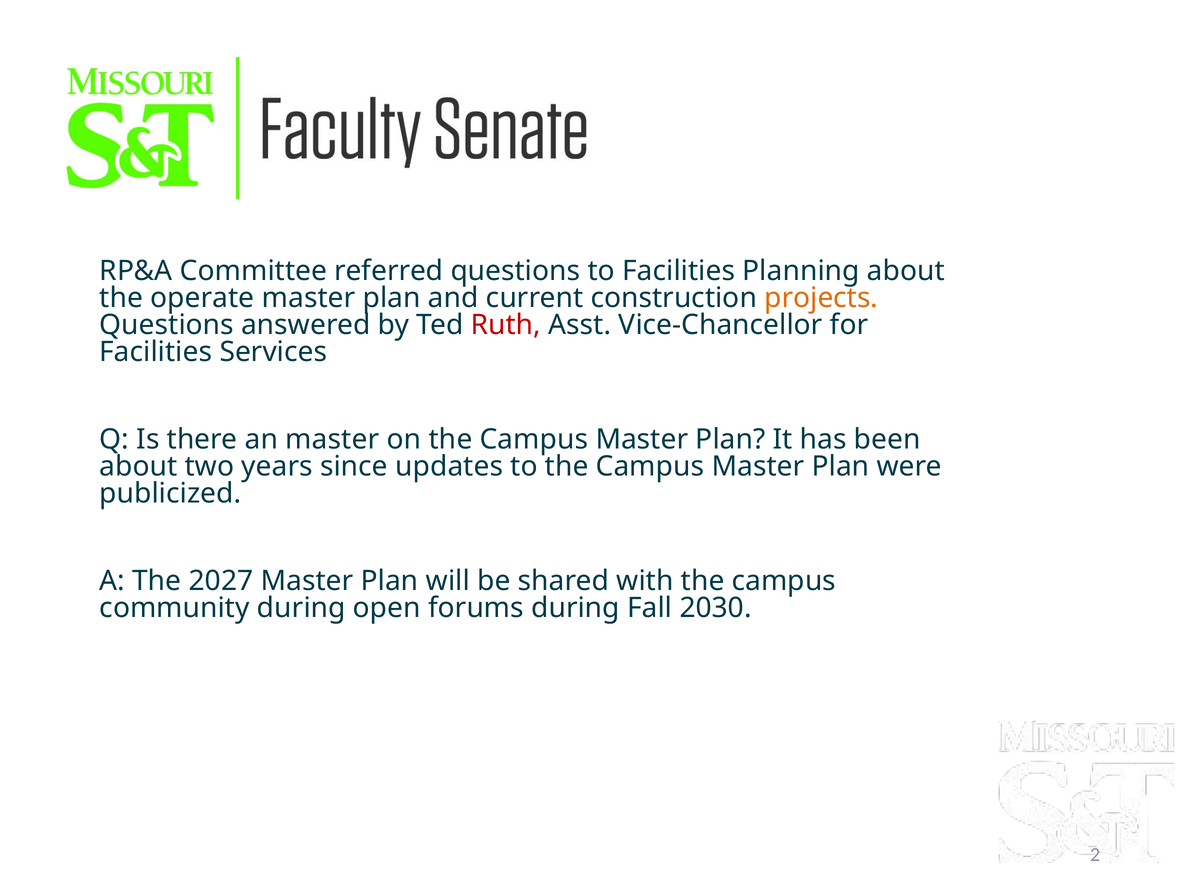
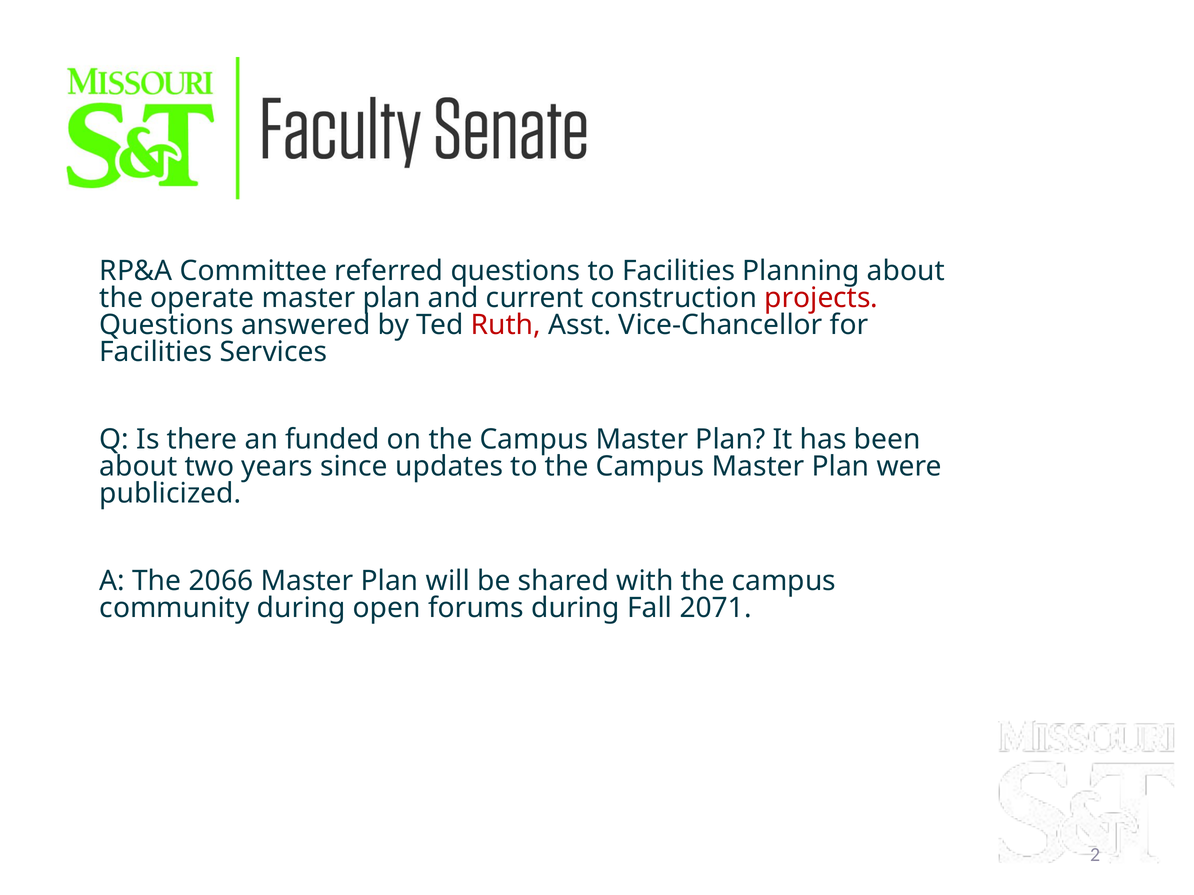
projects colour: orange -> red
an master: master -> funded
2027: 2027 -> 2066
2030: 2030 -> 2071
